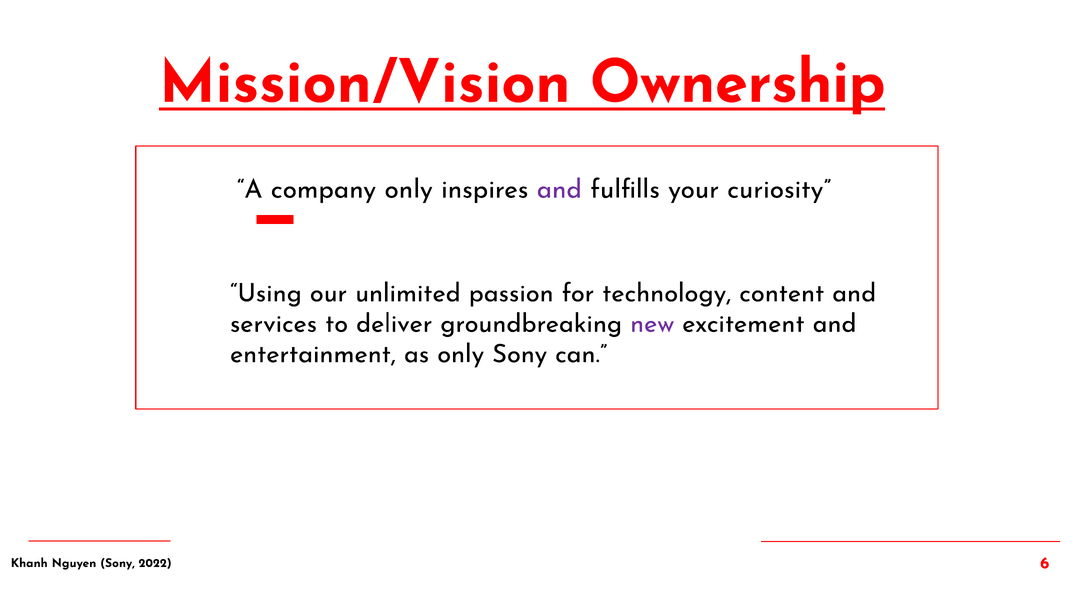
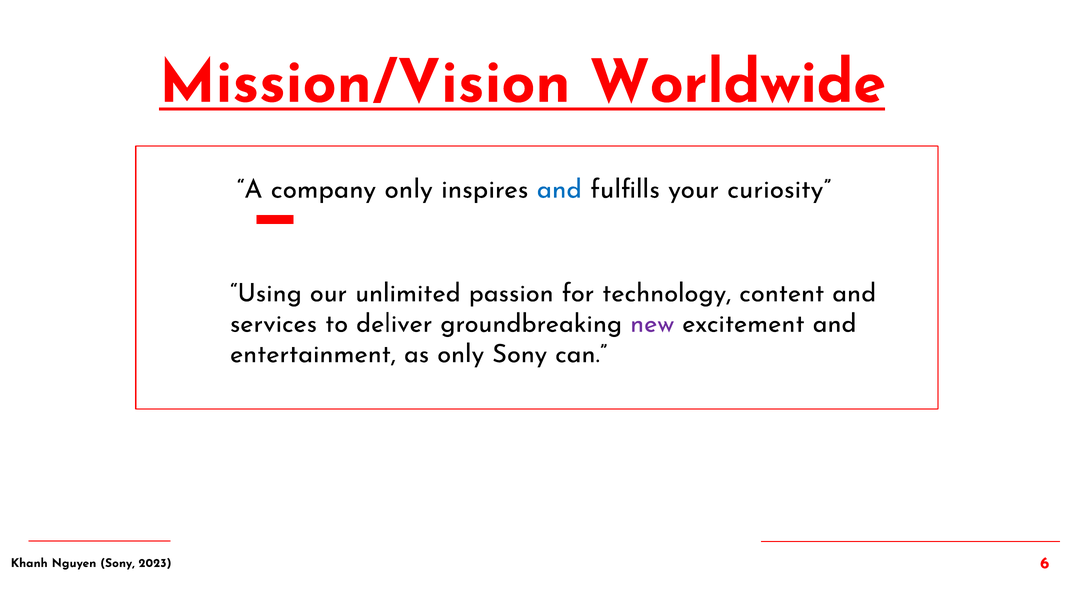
Ownership: Ownership -> Worldwide
and at (559, 189) colour: purple -> blue
2022: 2022 -> 2023
